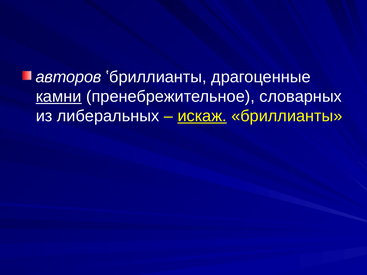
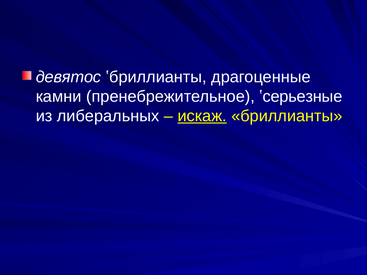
авторов: авторов -> девятос
камни underline: present -> none
словарных: словарных -> ʽсерьезные
